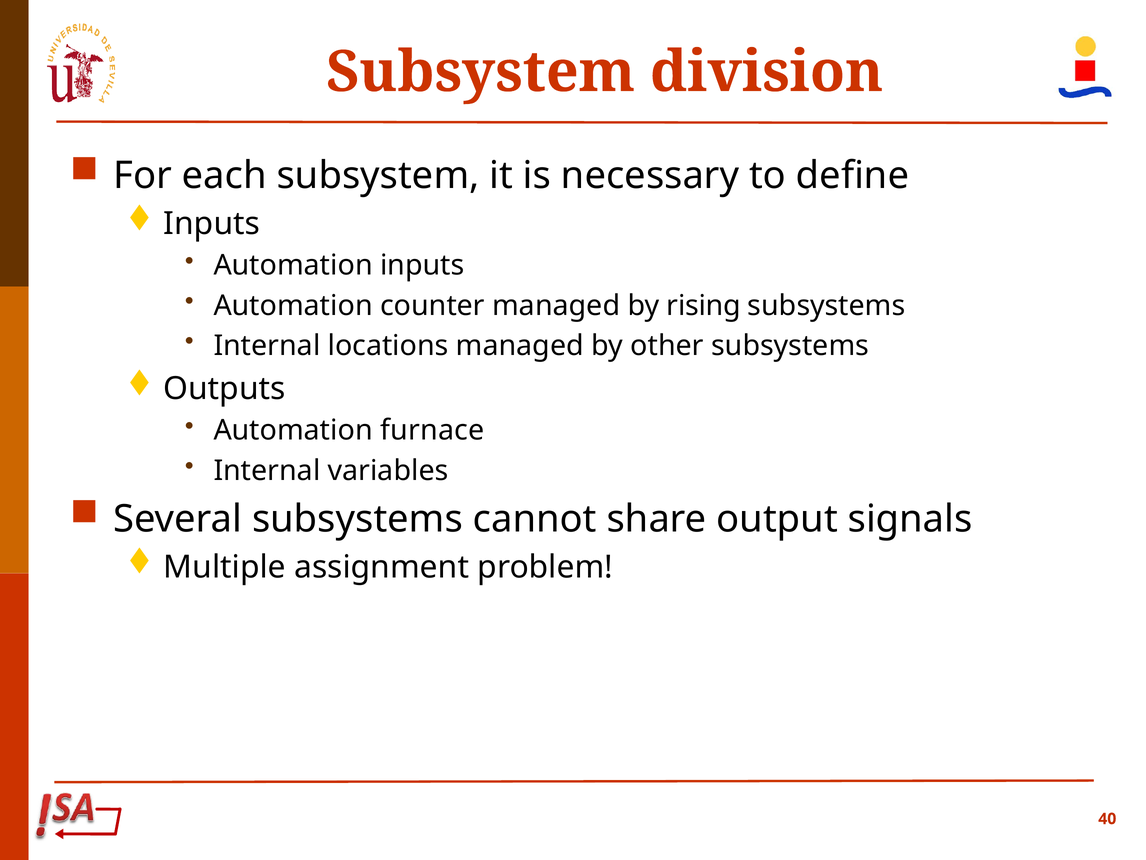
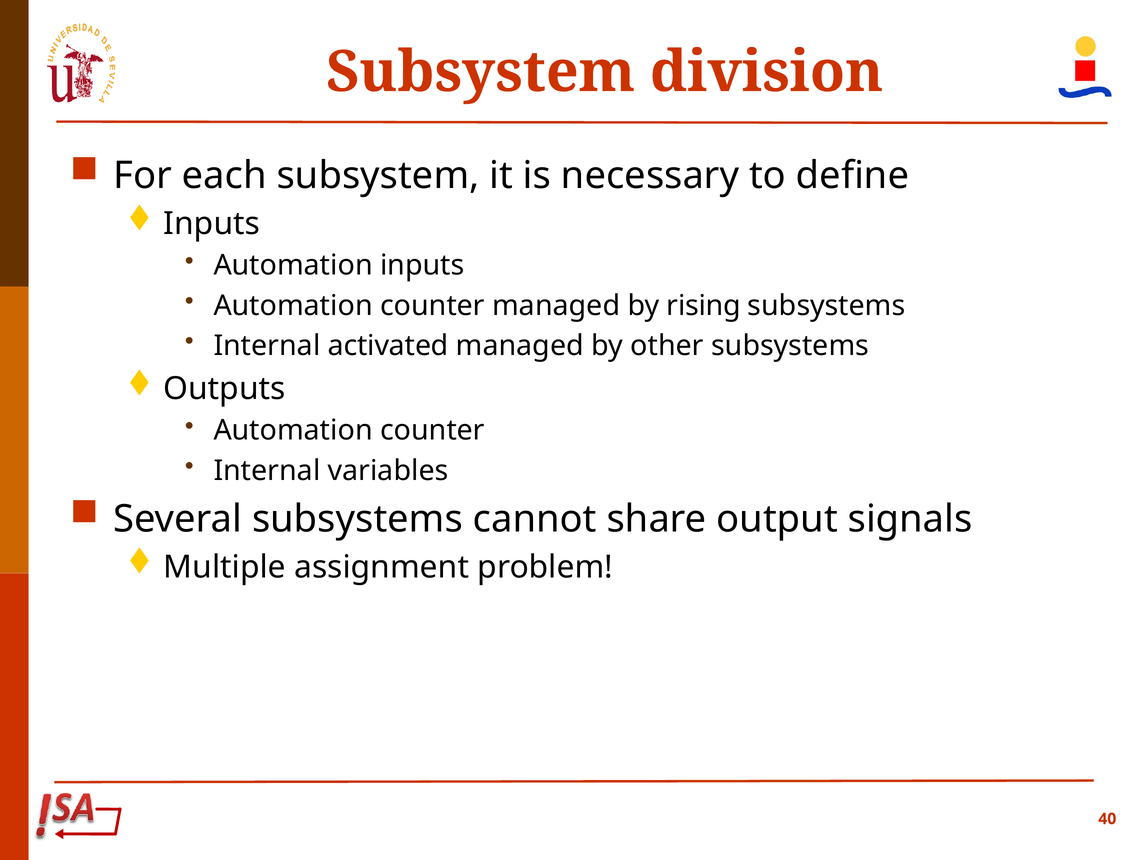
locations: locations -> activated
furnace at (432, 430): furnace -> counter
